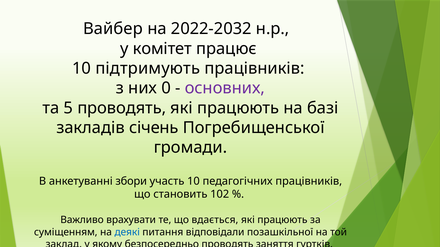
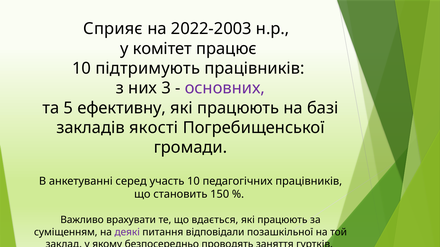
Вайбер: Вайбер -> Сприяє
2022-2032: 2022-2032 -> 2022-2003
0: 0 -> 3
5 проводять: проводять -> ефективну
січень: січень -> якості
збори: збори -> серед
102: 102 -> 150
деякі colour: blue -> purple
